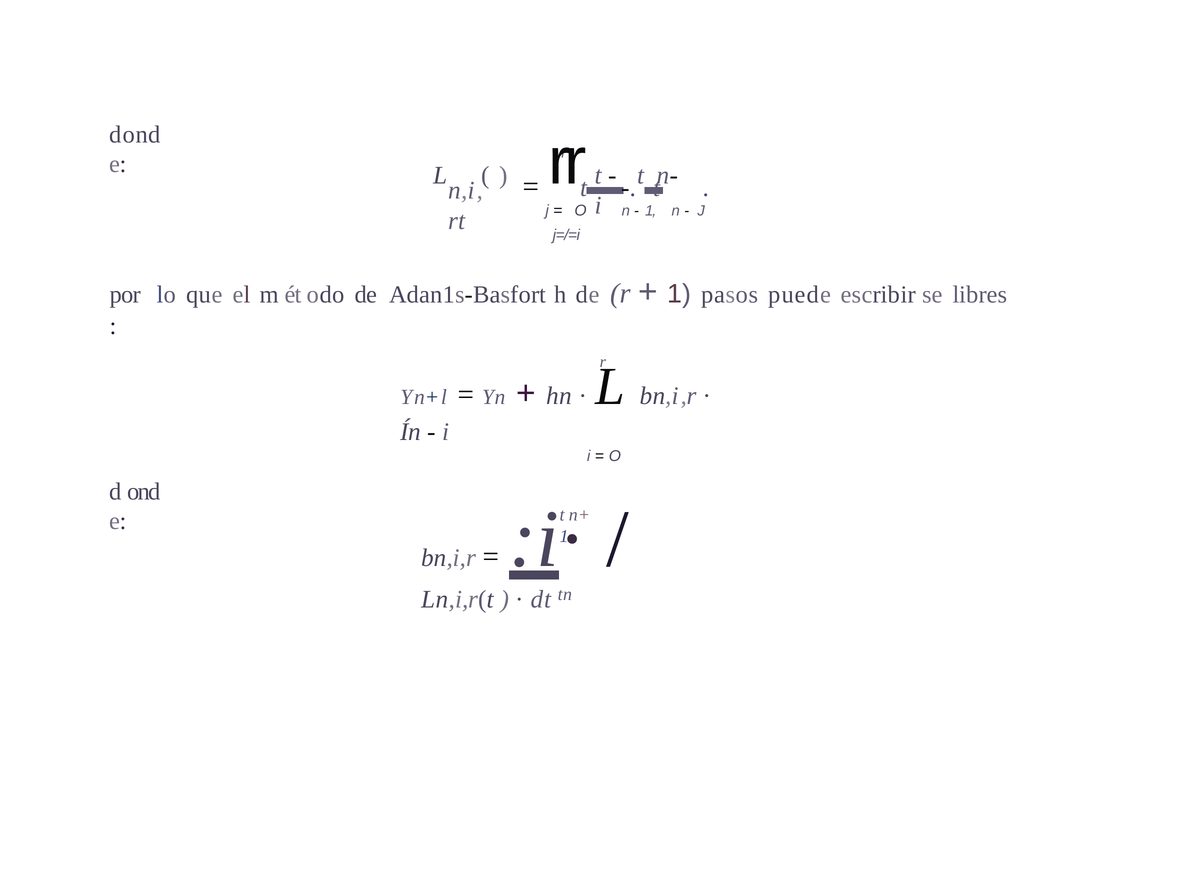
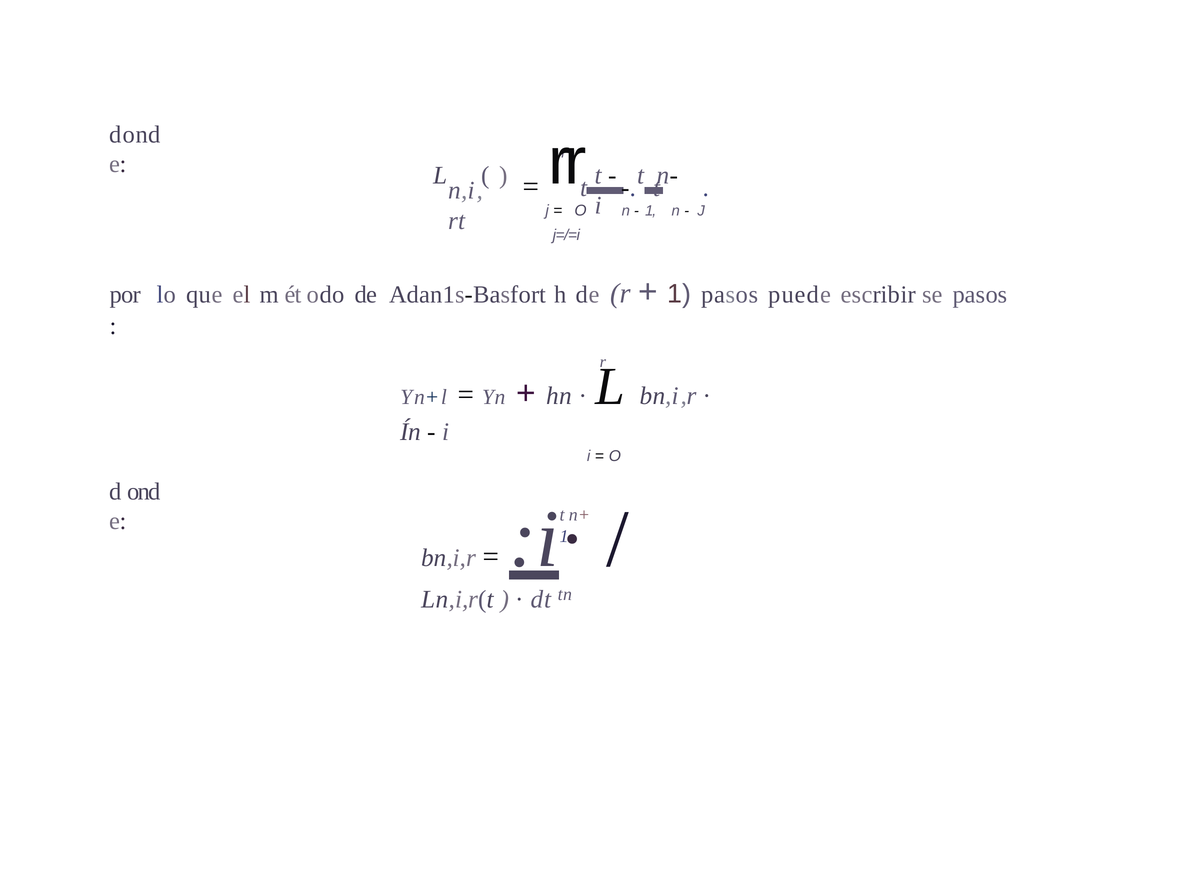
se libres: libres -> pasos
